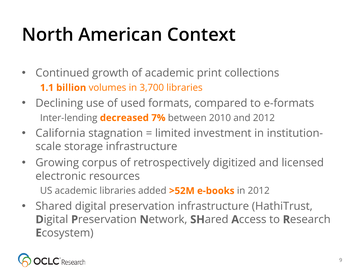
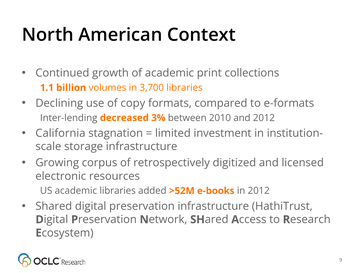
used: used -> copy
7%: 7% -> 3%
